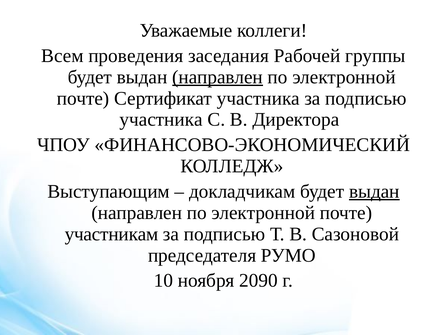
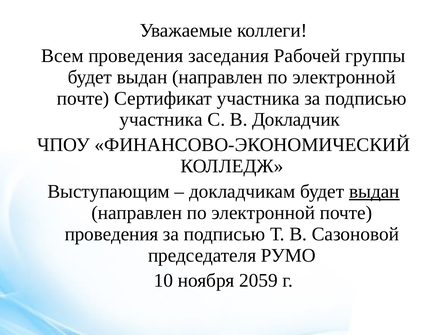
направлен at (218, 77) underline: present -> none
Директора: Директора -> Докладчик
участникам at (112, 234): участникам -> проведения
2090: 2090 -> 2059
